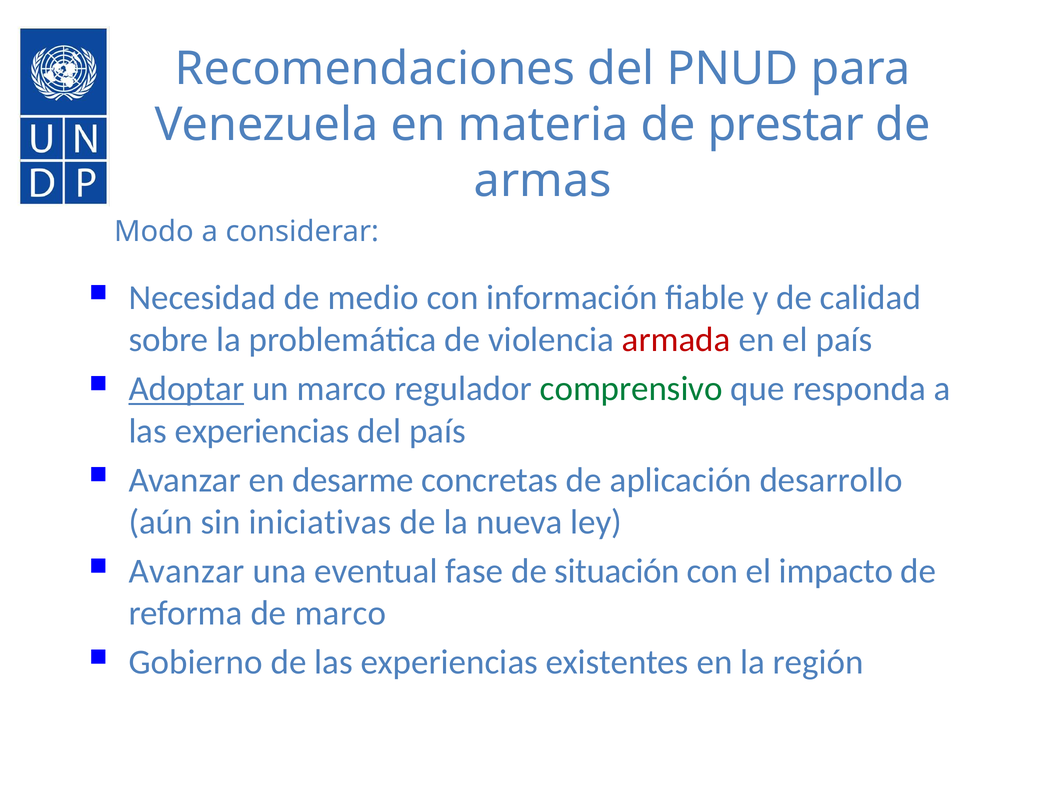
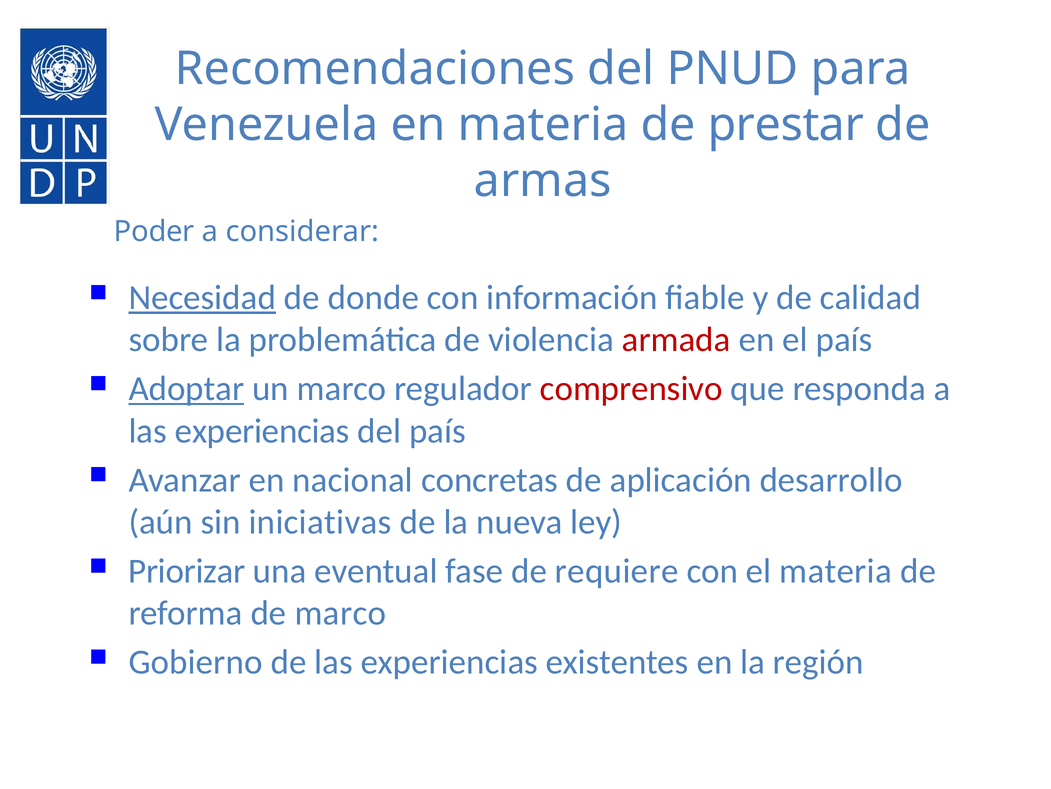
Modo: Modo -> Poder
Necesidad at (202, 297) underline: none -> present
medio: medio -> donde
comprensivo colour: green -> red
desarme: desarme -> nacional
Avanzar at (187, 571): Avanzar -> Priorizar
situación: situación -> requiere
el impacto: impacto -> materia
